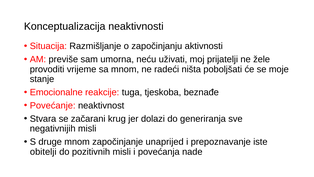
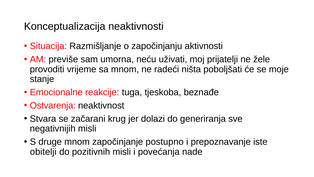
Povećanje: Povećanje -> Ostvarenja
unaprijed: unaprijed -> postupno
